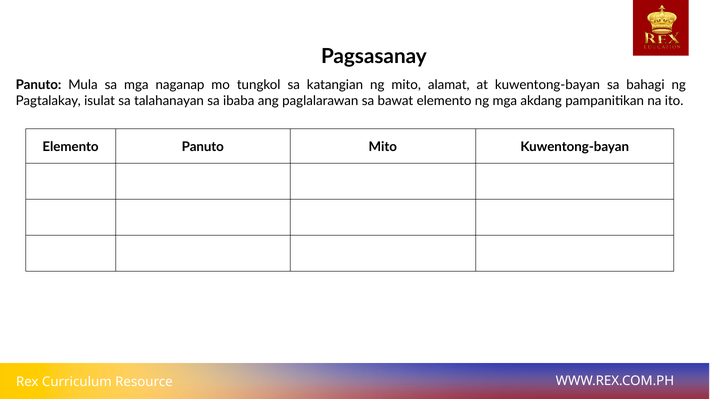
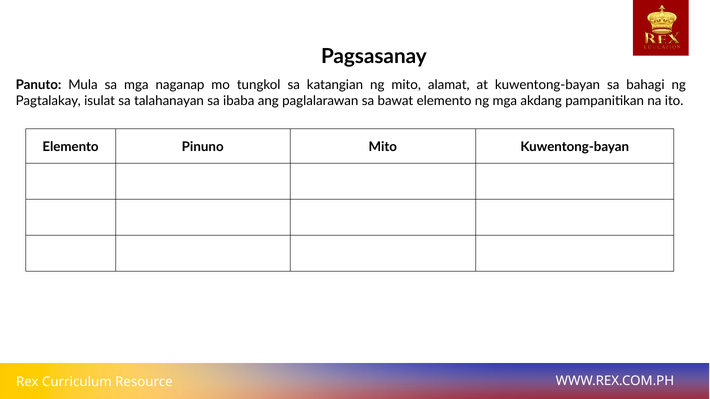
Elemento Panuto: Panuto -> Pinuno
